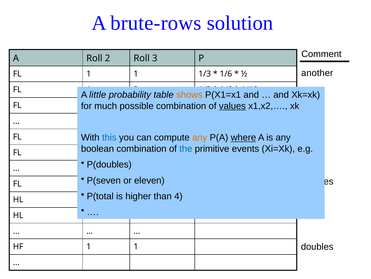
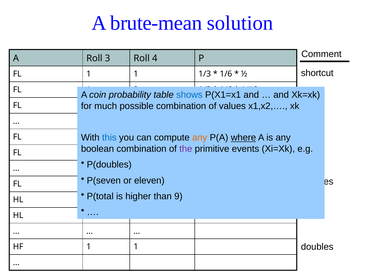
brute-rows: brute-rows -> brute-mean
Roll 2: 2 -> 3
3: 3 -> 4
another: another -> shortcut
little: little -> coin
shows colour: orange -> blue
values underline: present -> none
the colour: blue -> purple
4: 4 -> 9
